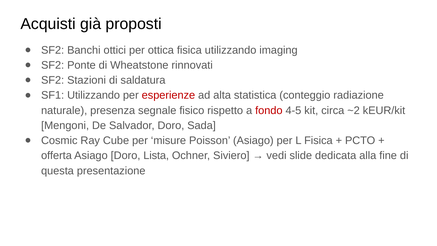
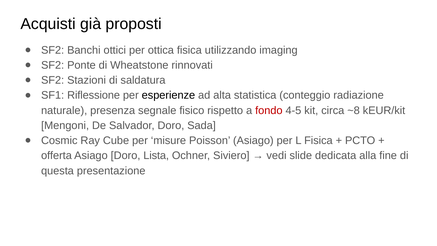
SF1 Utilizzando: Utilizzando -> Riflessione
esperienze colour: red -> black
~2: ~2 -> ~8
